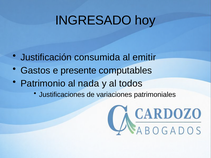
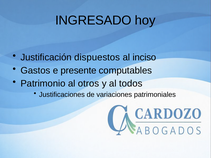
consumida: consumida -> dispuestos
emitir: emitir -> inciso
nada: nada -> otros
